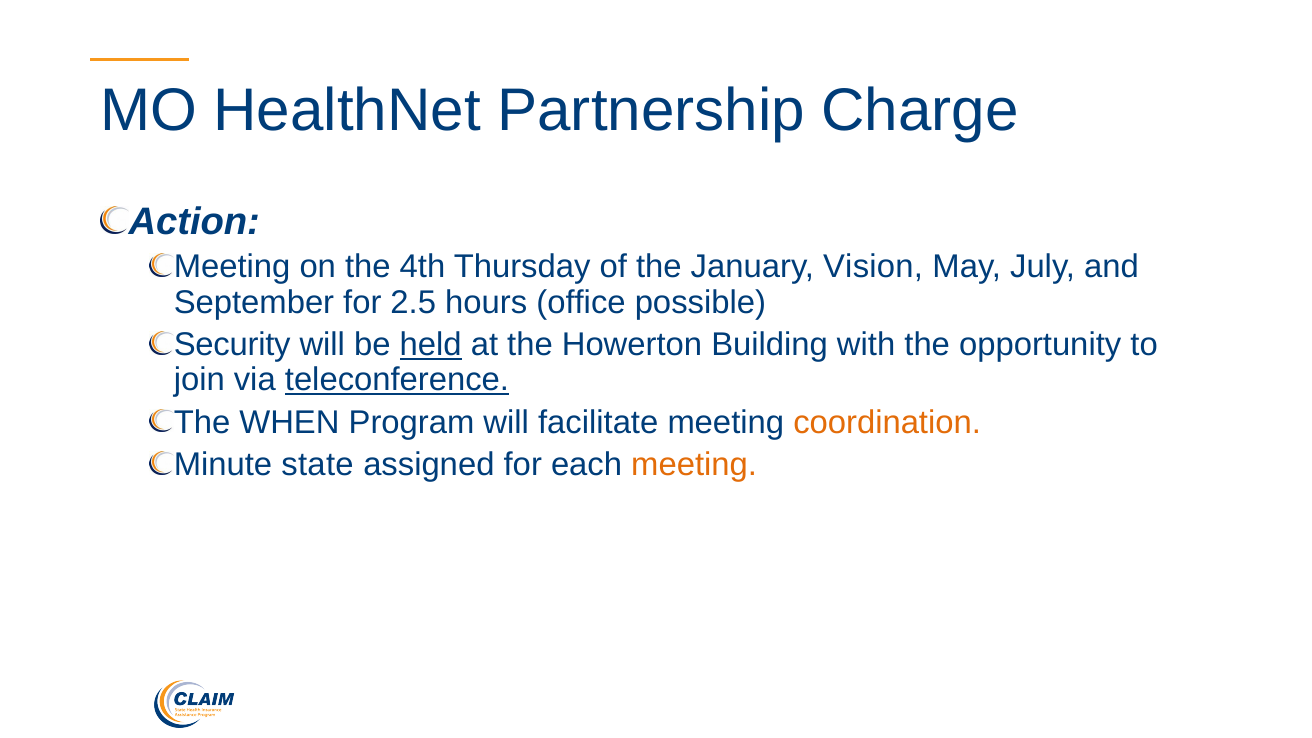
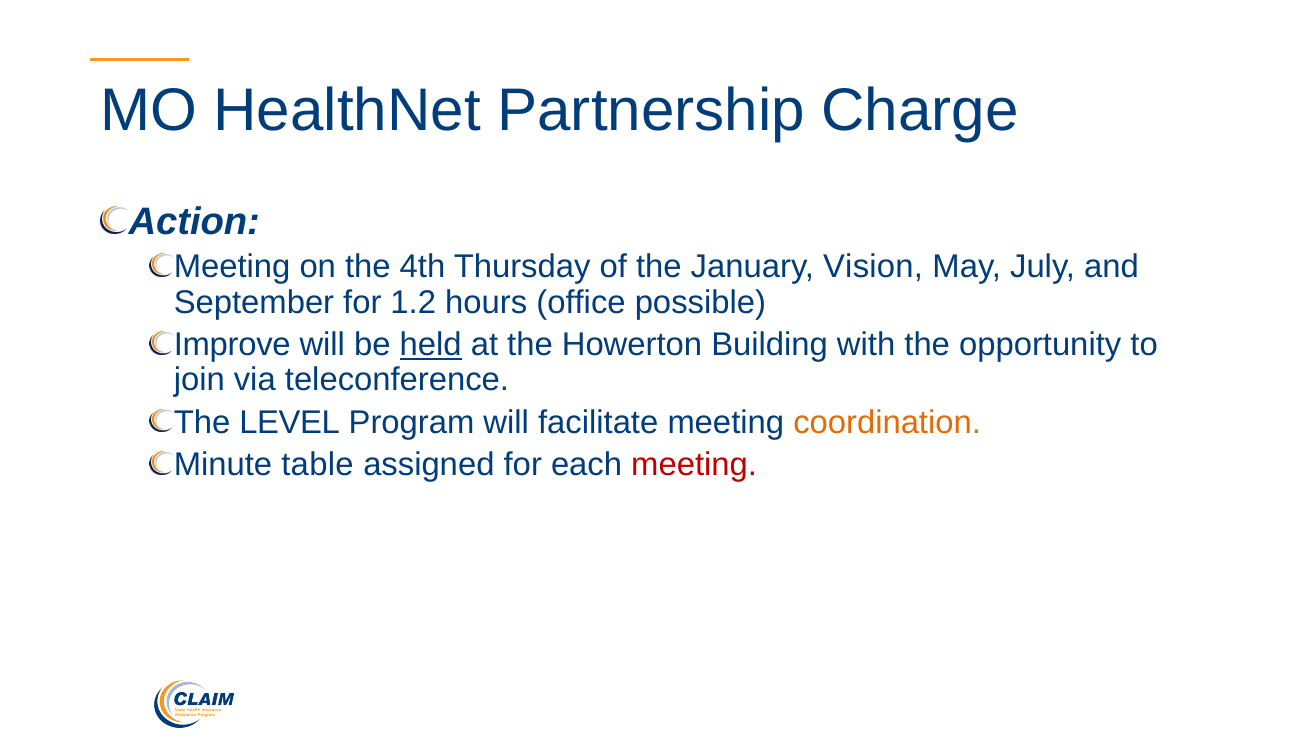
2.5: 2.5 -> 1.2
Security: Security -> Improve
teleconference underline: present -> none
WHEN: WHEN -> LEVEL
state: state -> table
meeting at (694, 465) colour: orange -> red
